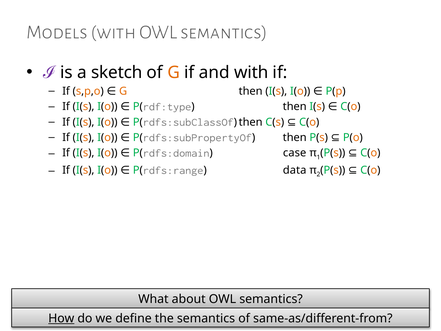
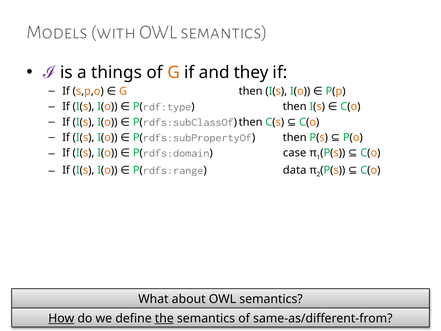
sketch: sketch -> things
and with: with -> they
the underline: none -> present
